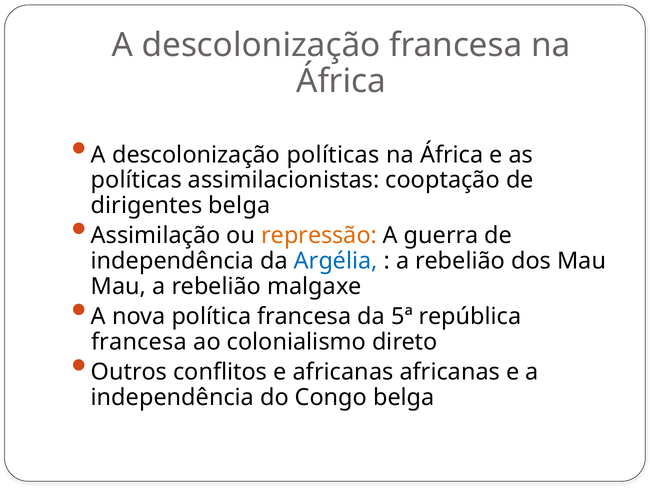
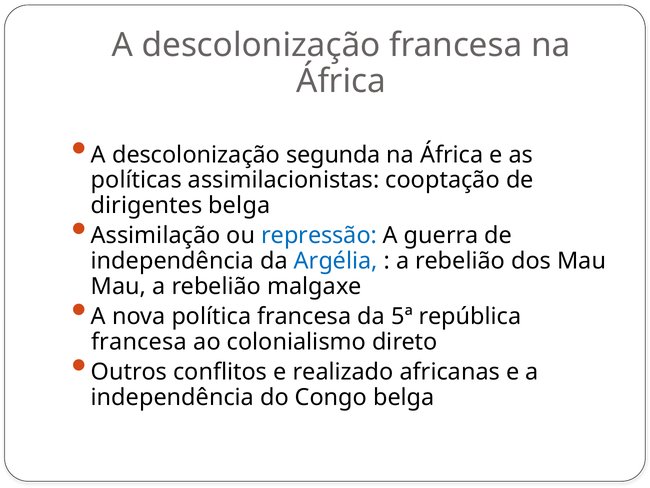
descolonização políticas: políticas -> segunda
repressão colour: orange -> blue
e africanas: africanas -> realizado
